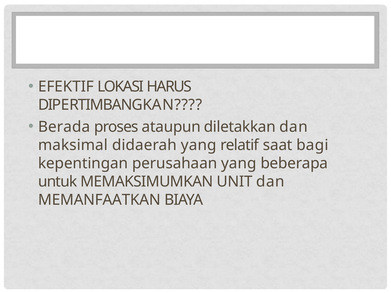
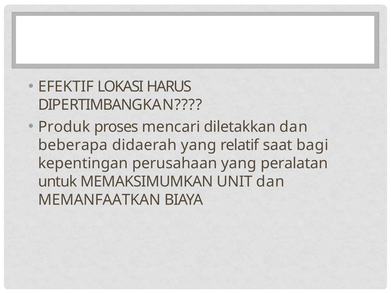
Berada: Berada -> Produk
ataupun: ataupun -> mencari
maksimal: maksimal -> beberapa
beberapa: beberapa -> peralatan
